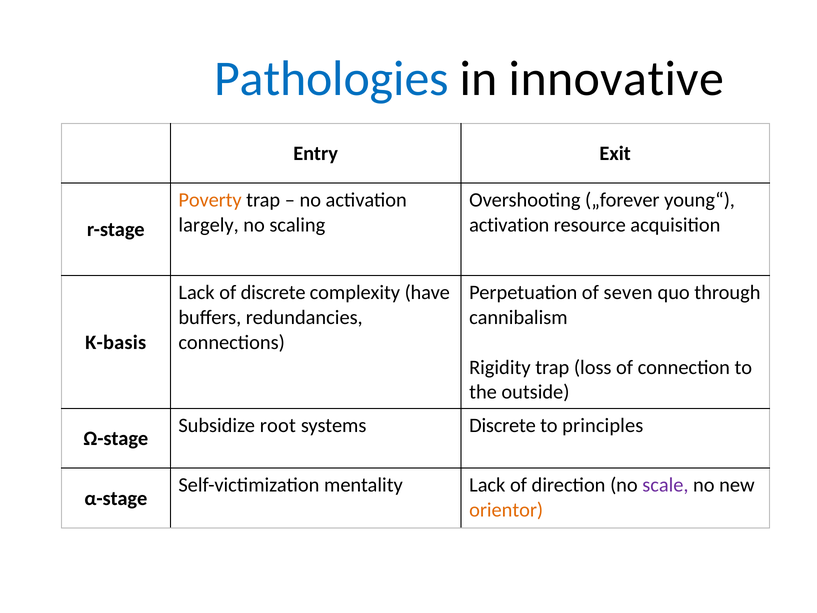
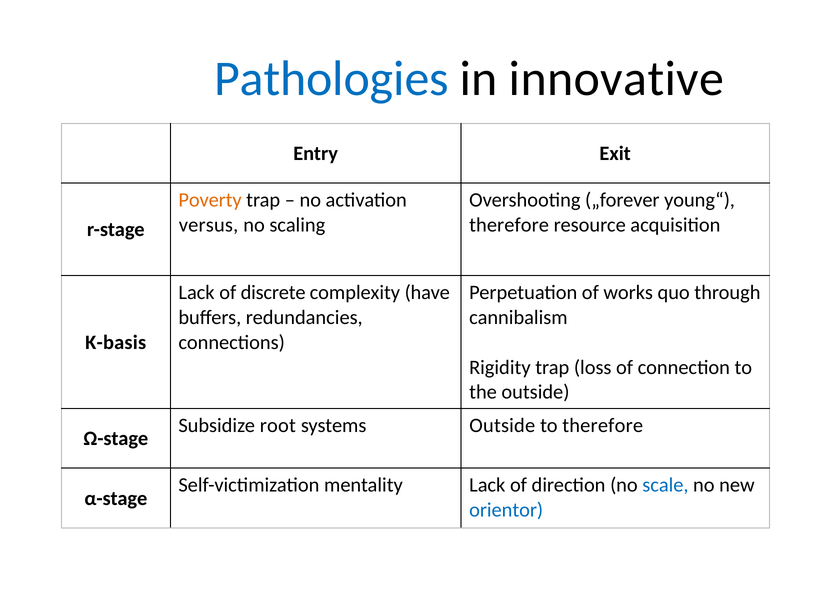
largely: largely -> versus
activation at (509, 225): activation -> therefore
seven: seven -> works
systems Discrete: Discrete -> Outside
to principles: principles -> therefore
scale colour: purple -> blue
orientor colour: orange -> blue
